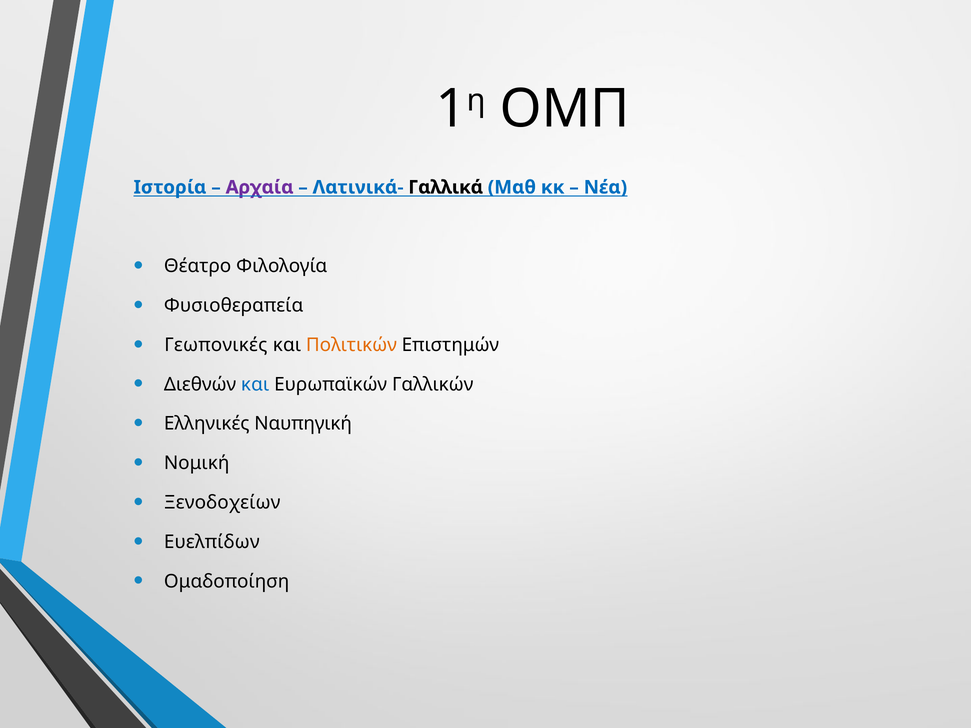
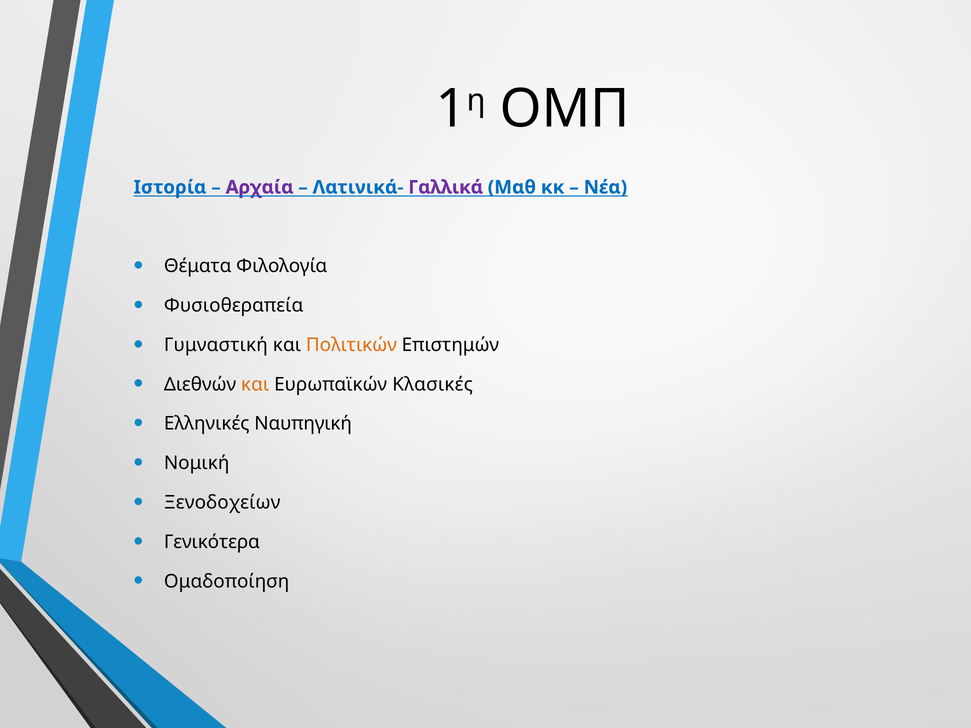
Γαλλικά colour: black -> purple
Θέατρο: Θέατρο -> Θέματα
Γεωπονικές: Γεωπονικές -> Γυμναστική
και at (255, 384) colour: blue -> orange
Γαλλικών: Γαλλικών -> Κλασικές
Ευελπίδων: Ευελπίδων -> Γενικότερα
